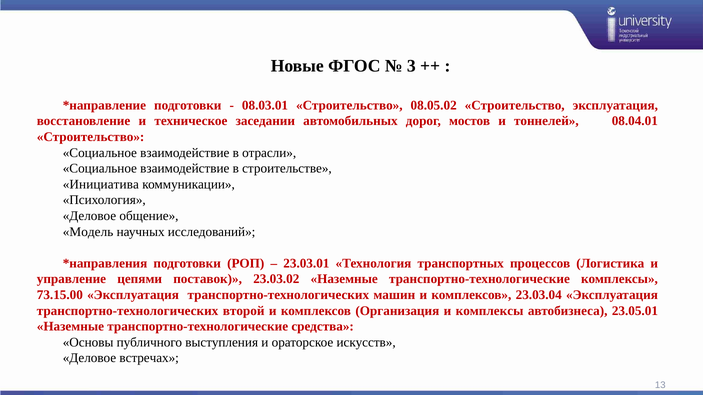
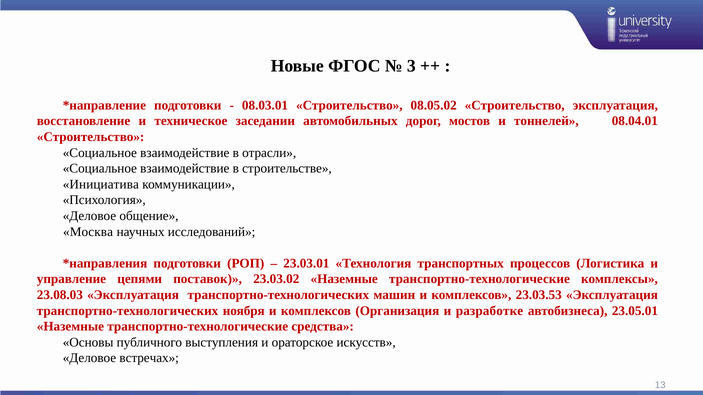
Модель: Модель -> Москва
73.15.00: 73.15.00 -> 23.08.03
23.03.04: 23.03.04 -> 23.03.53
второй: второй -> ноября
и комплексы: комплексы -> разработке
